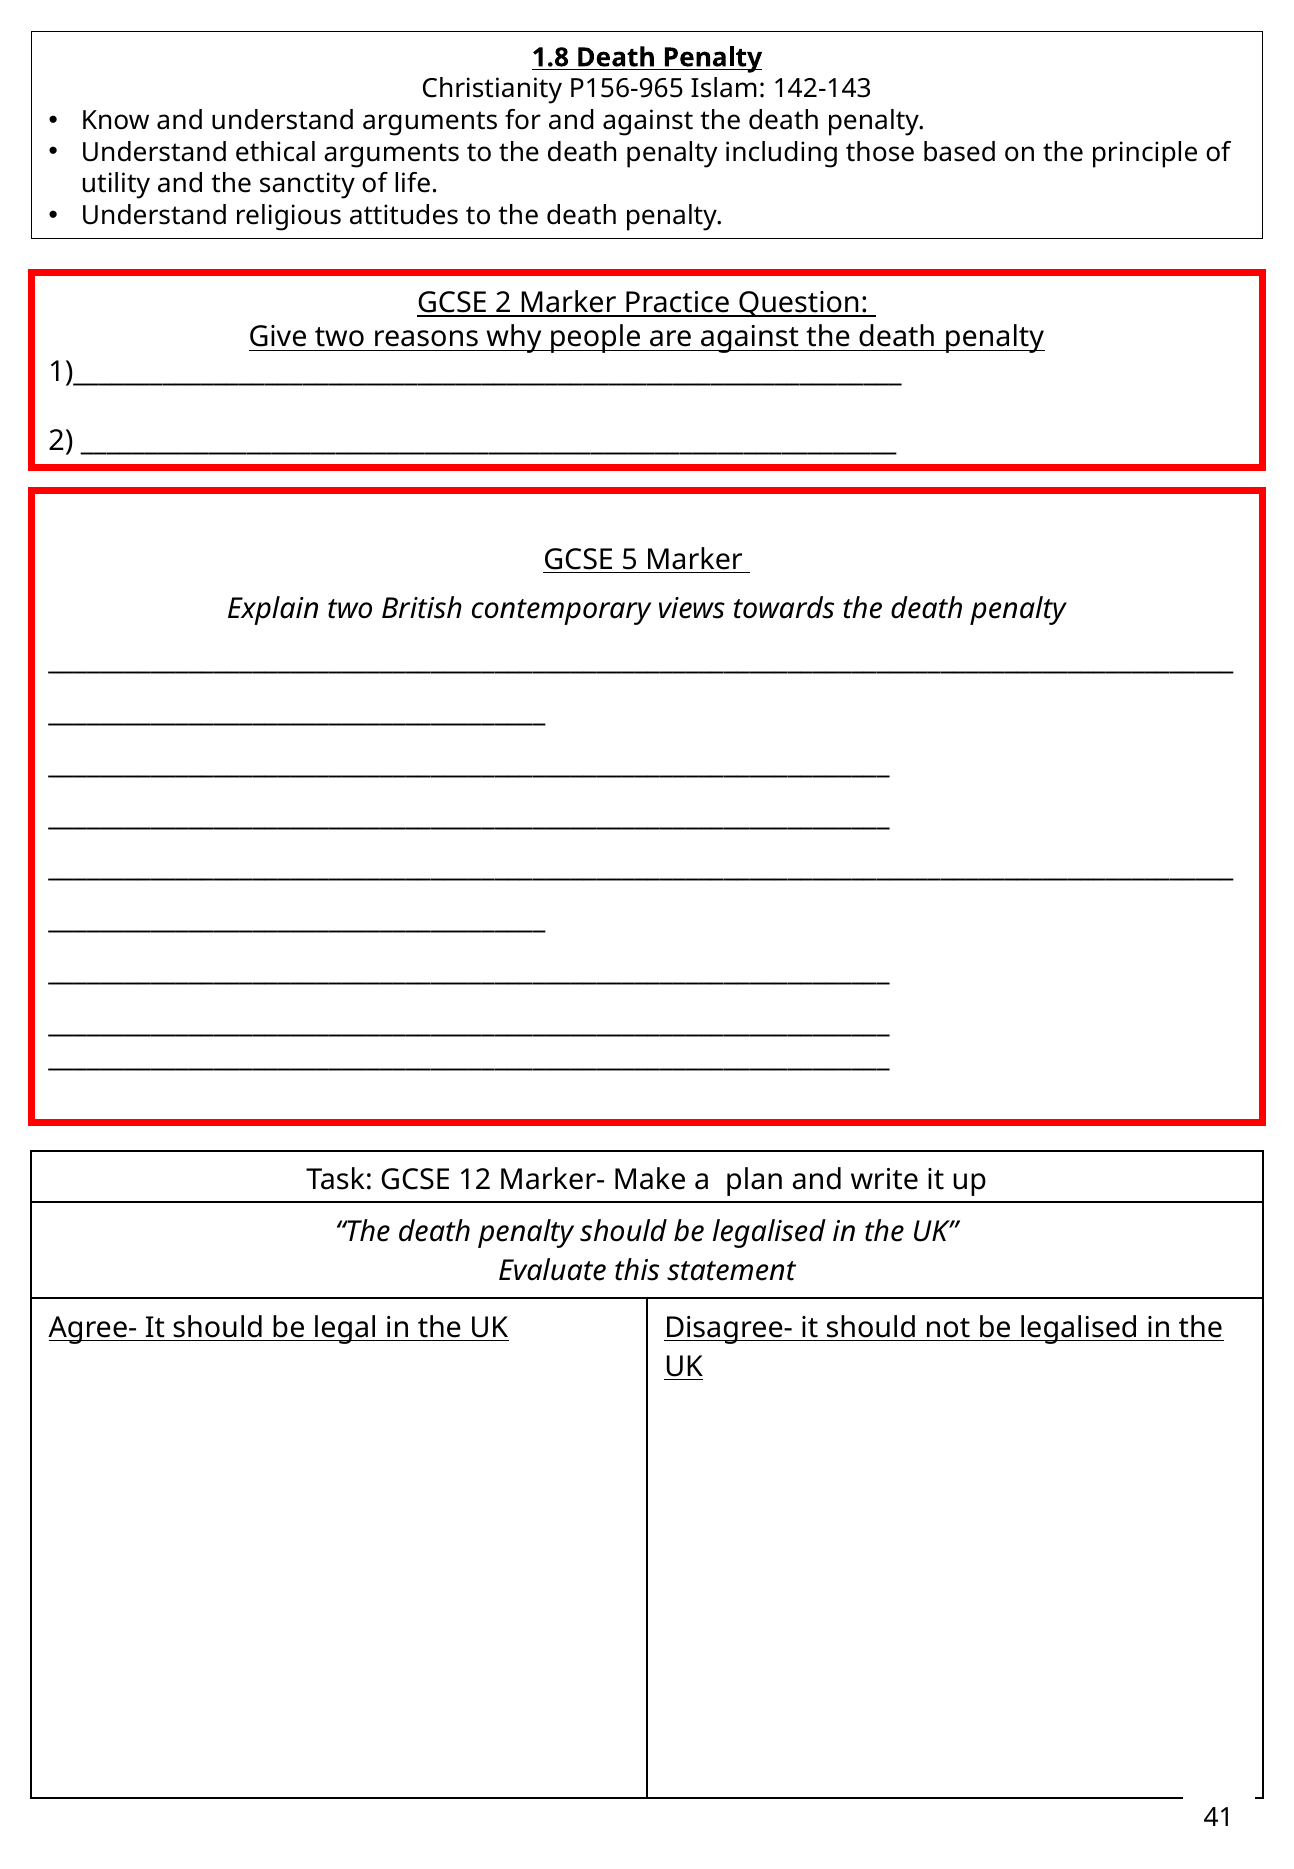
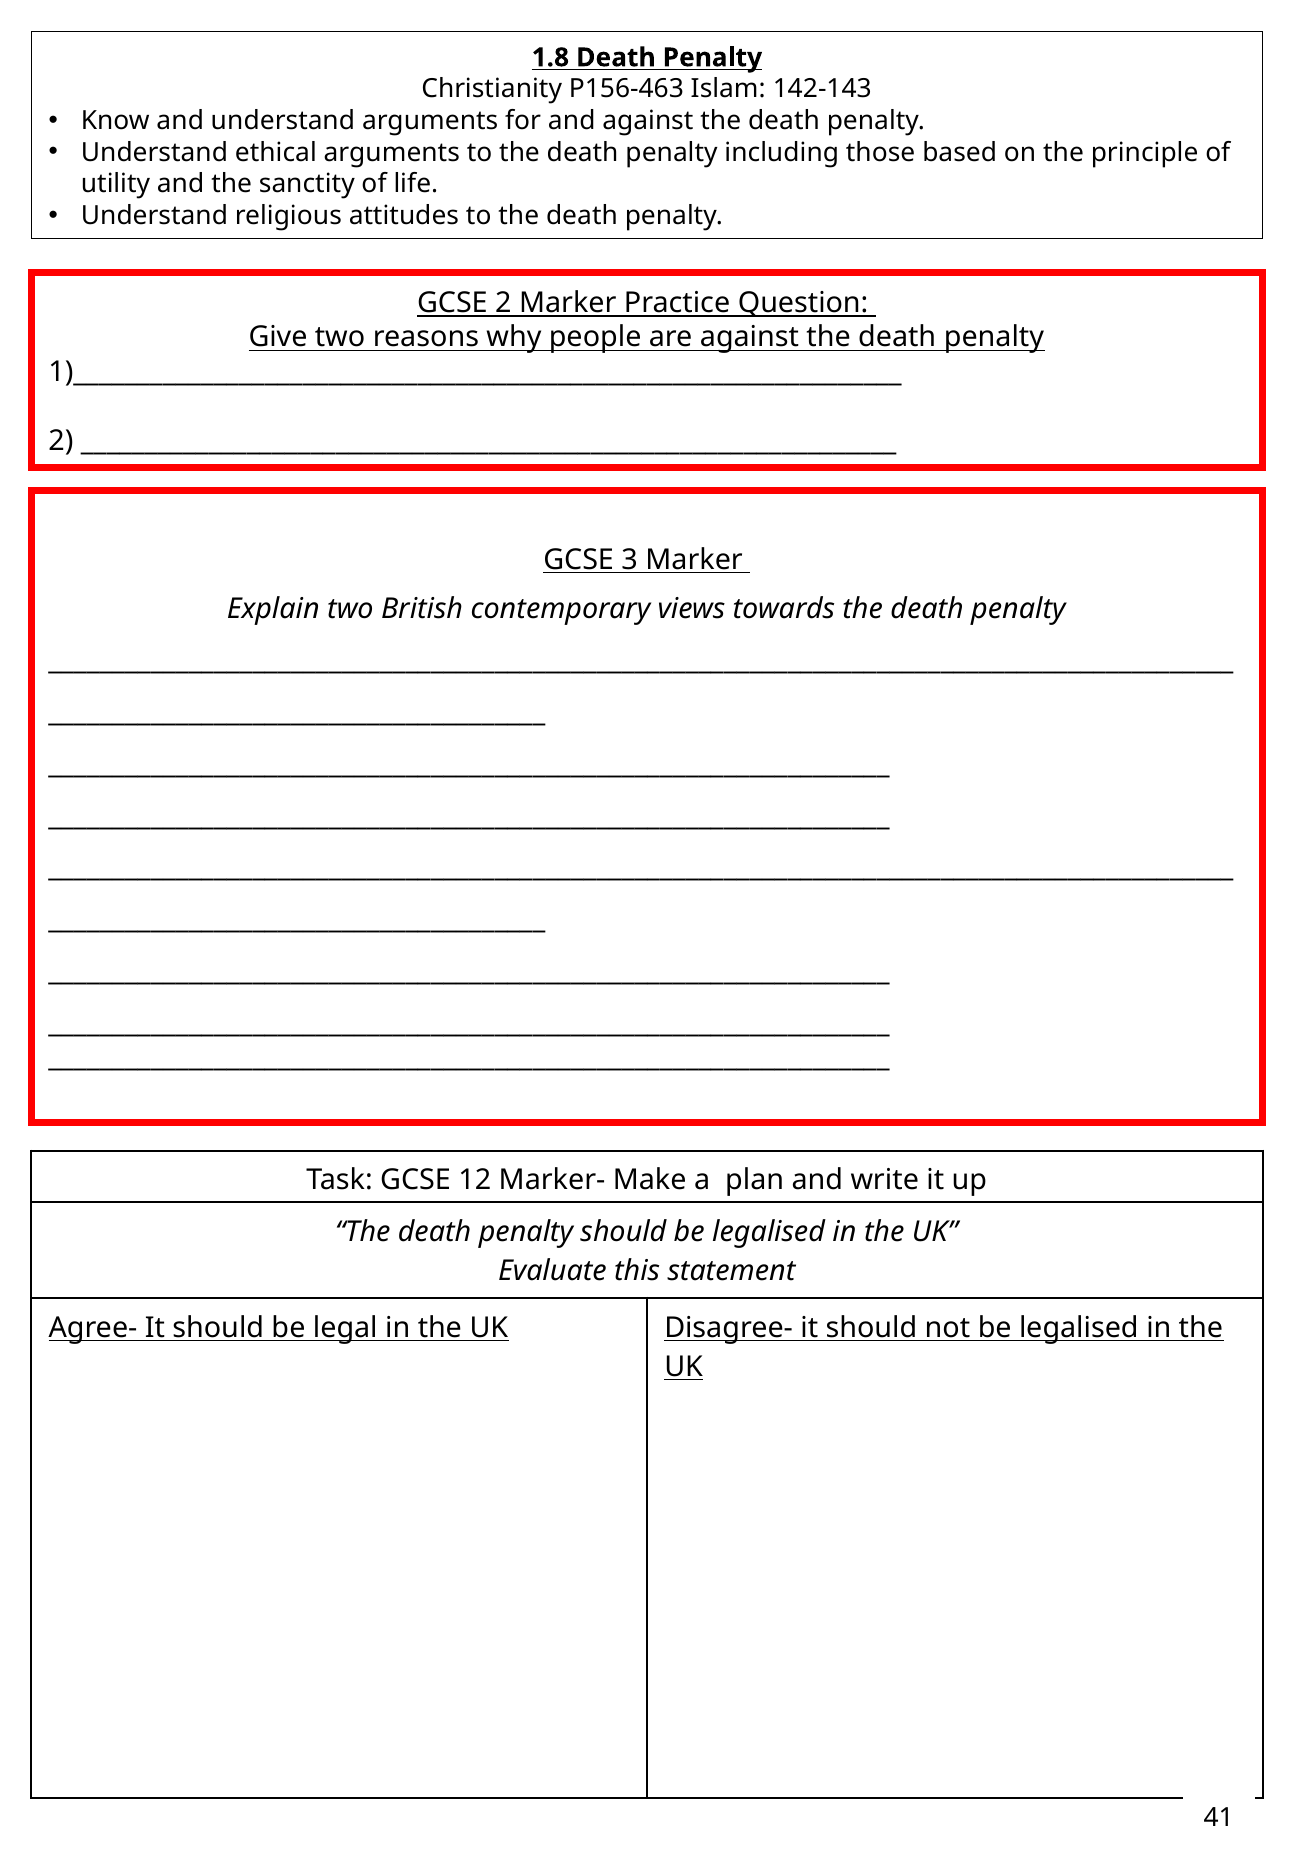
P156-965: P156-965 -> P156-463
5: 5 -> 3
